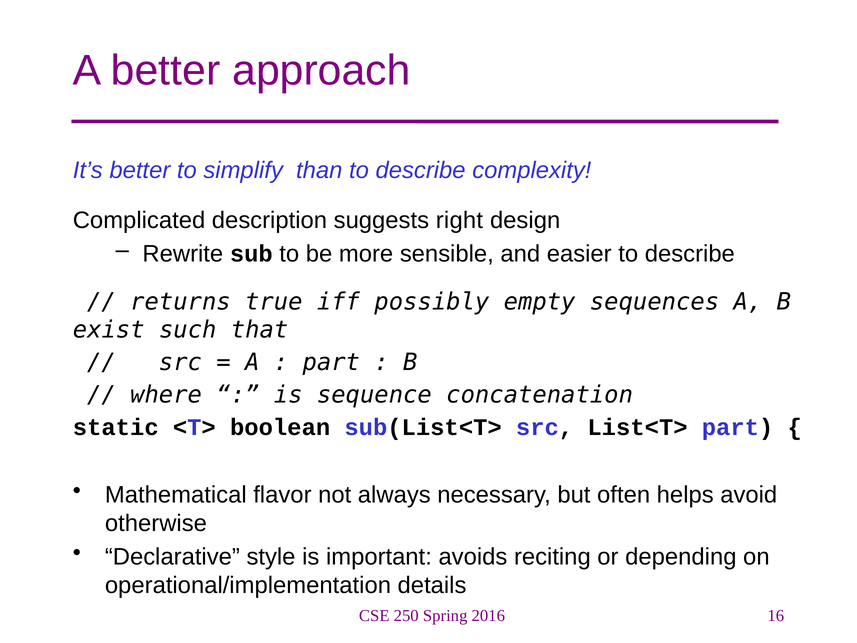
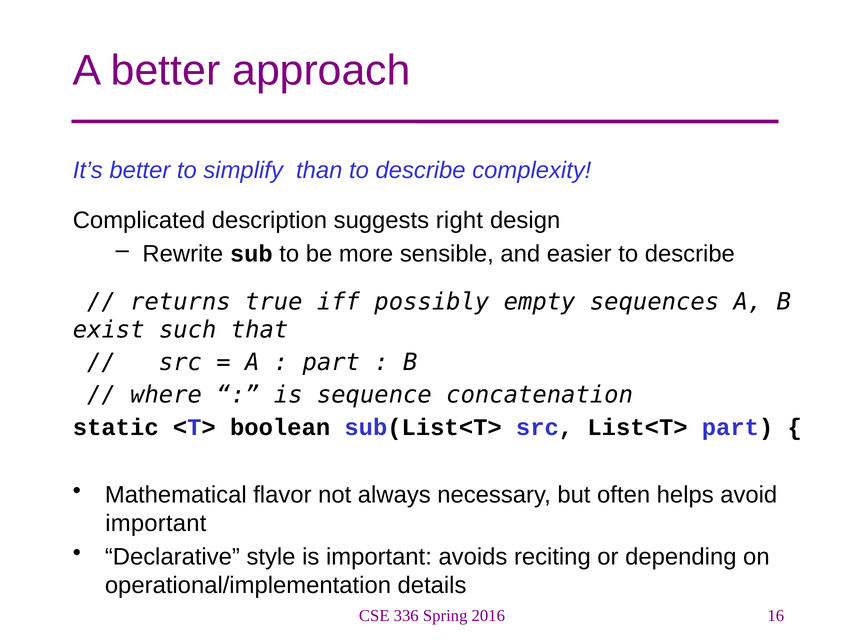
otherwise at (156, 523): otherwise -> important
250: 250 -> 336
